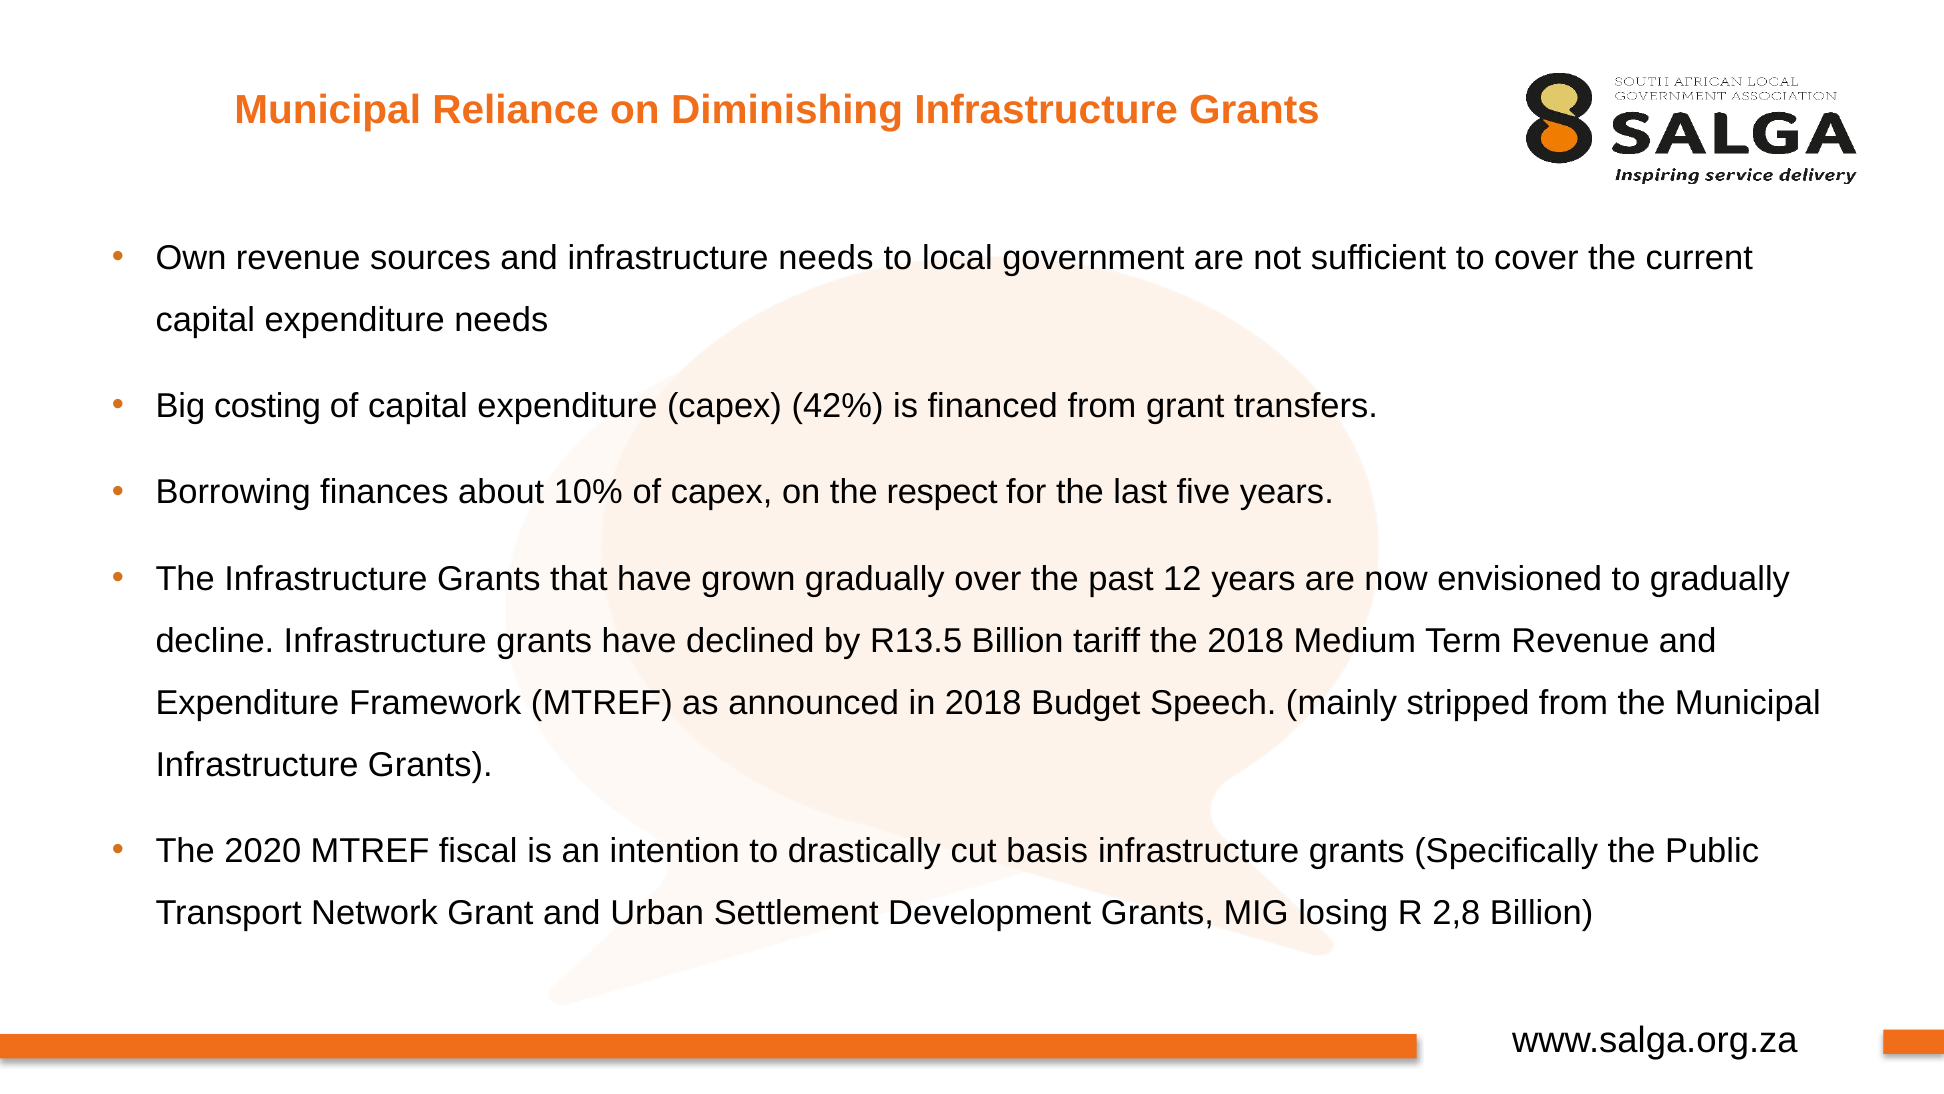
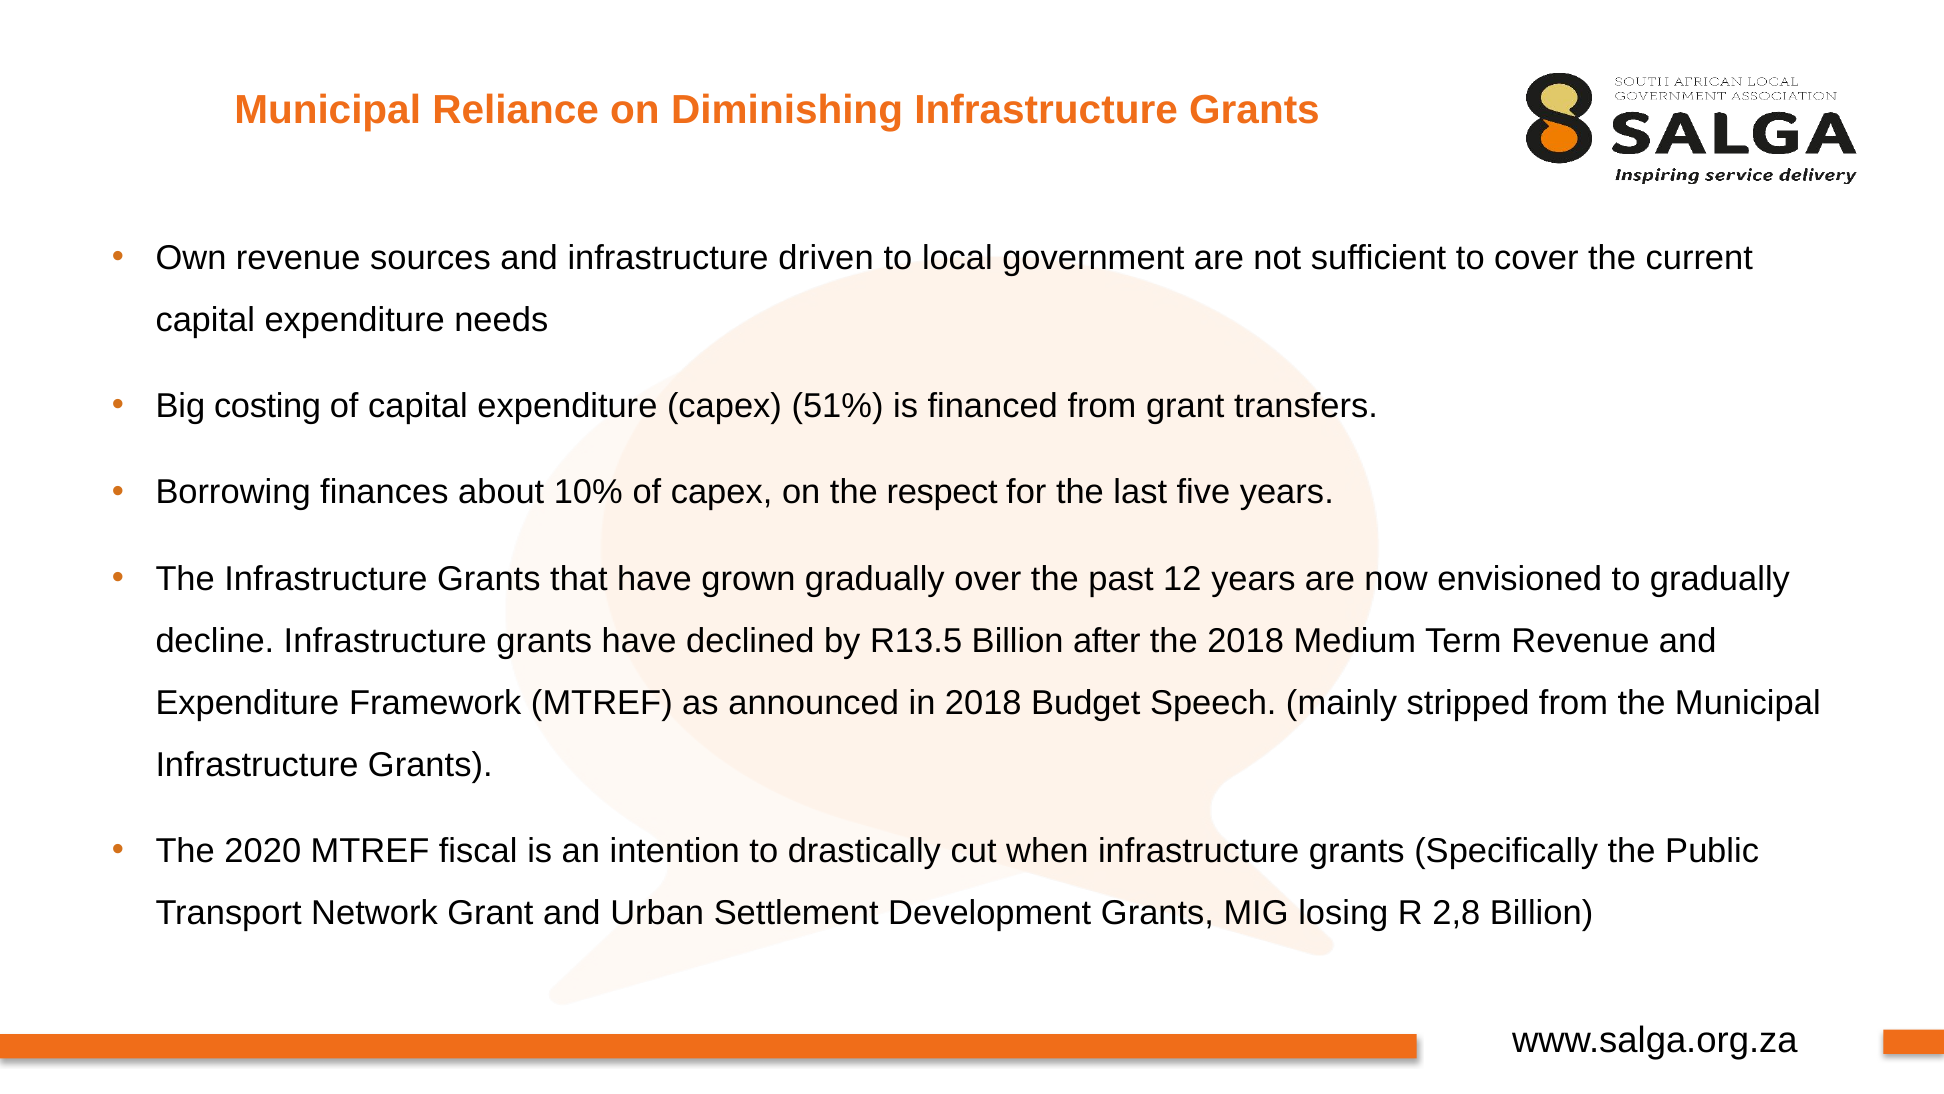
infrastructure needs: needs -> driven
42%: 42% -> 51%
tariff: tariff -> after
basis: basis -> when
